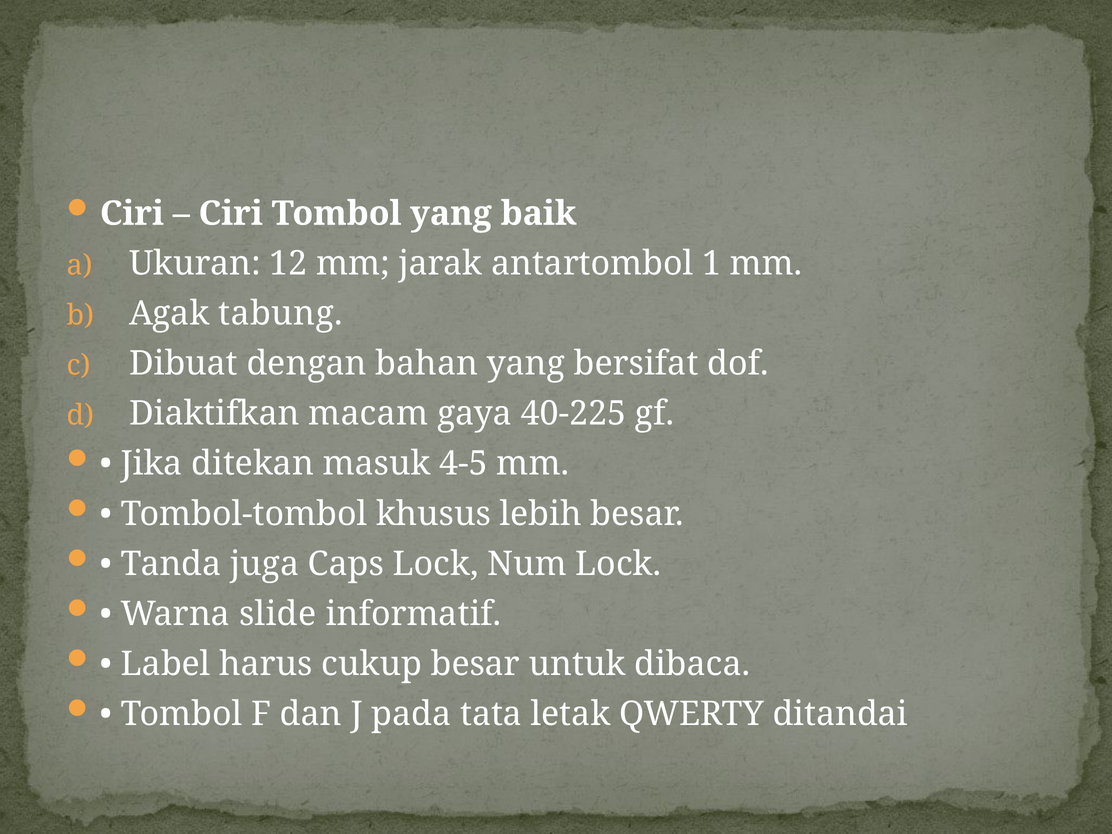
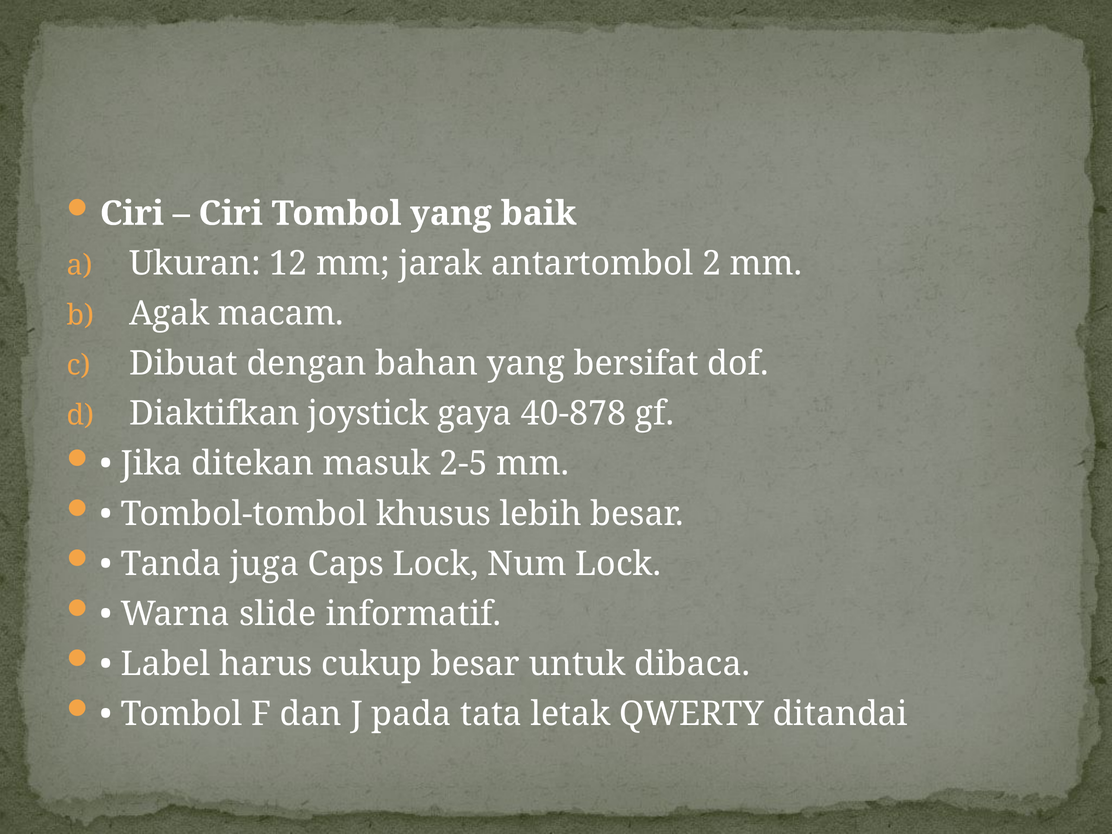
1: 1 -> 2
tabung: tabung -> macam
macam: macam -> joystick
40-225: 40-225 -> 40-878
4-5: 4-5 -> 2-5
